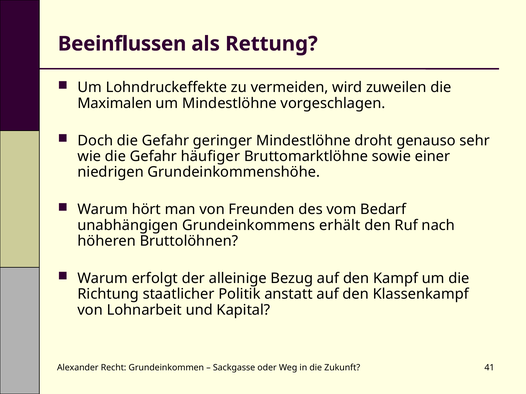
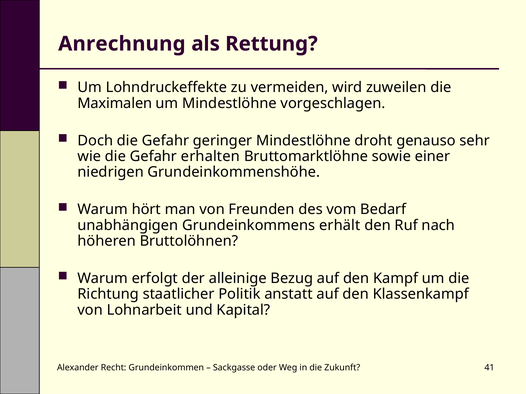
Beeinflussen: Beeinflussen -> Anrechnung
häufiger: häufiger -> erhalten
